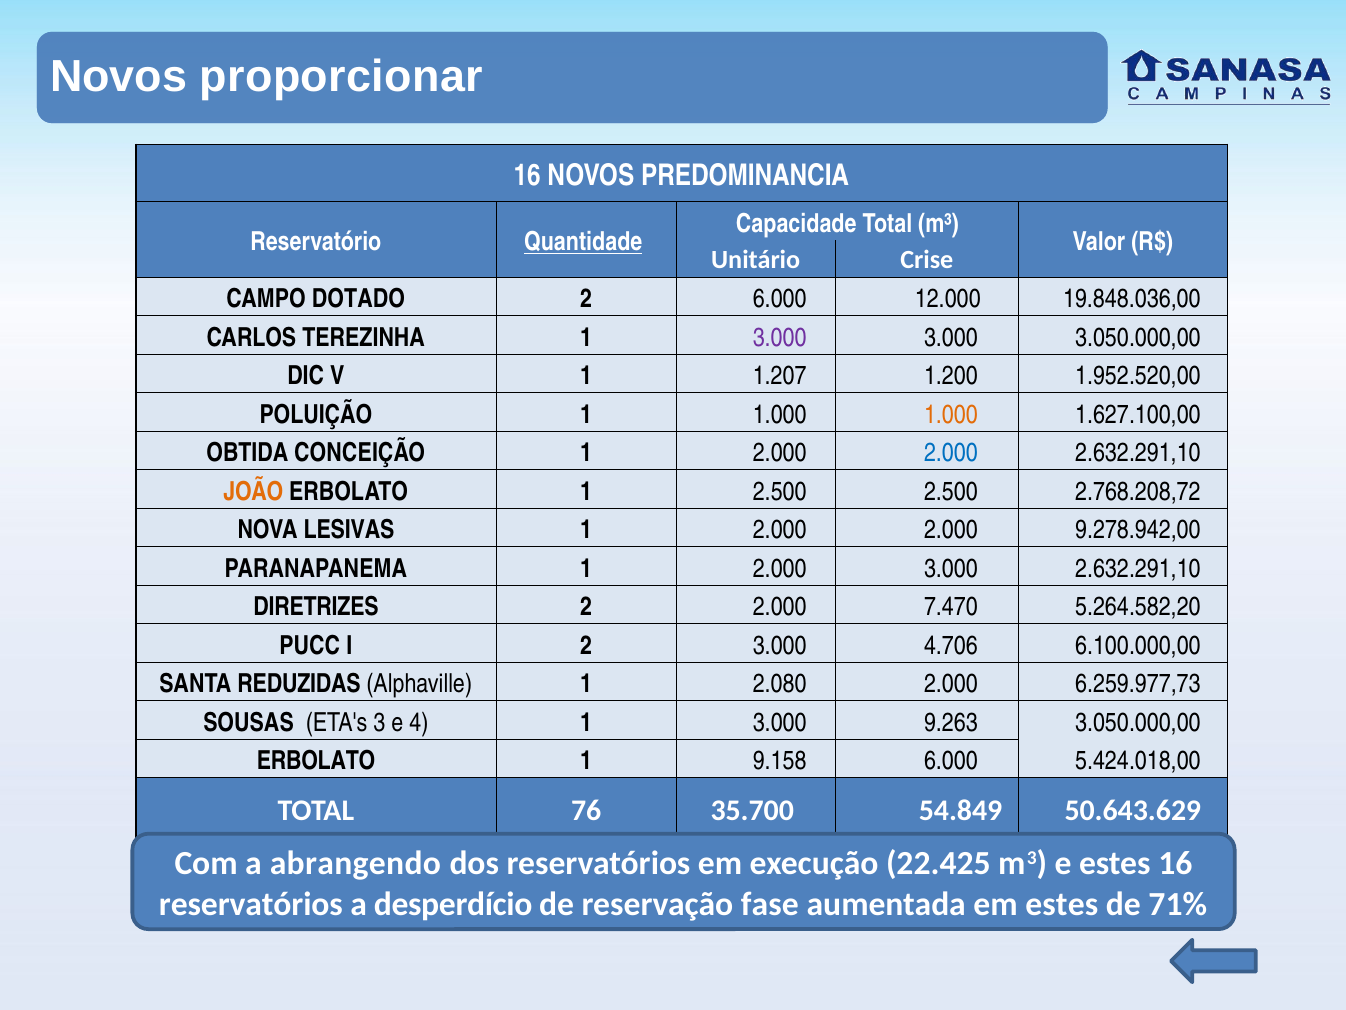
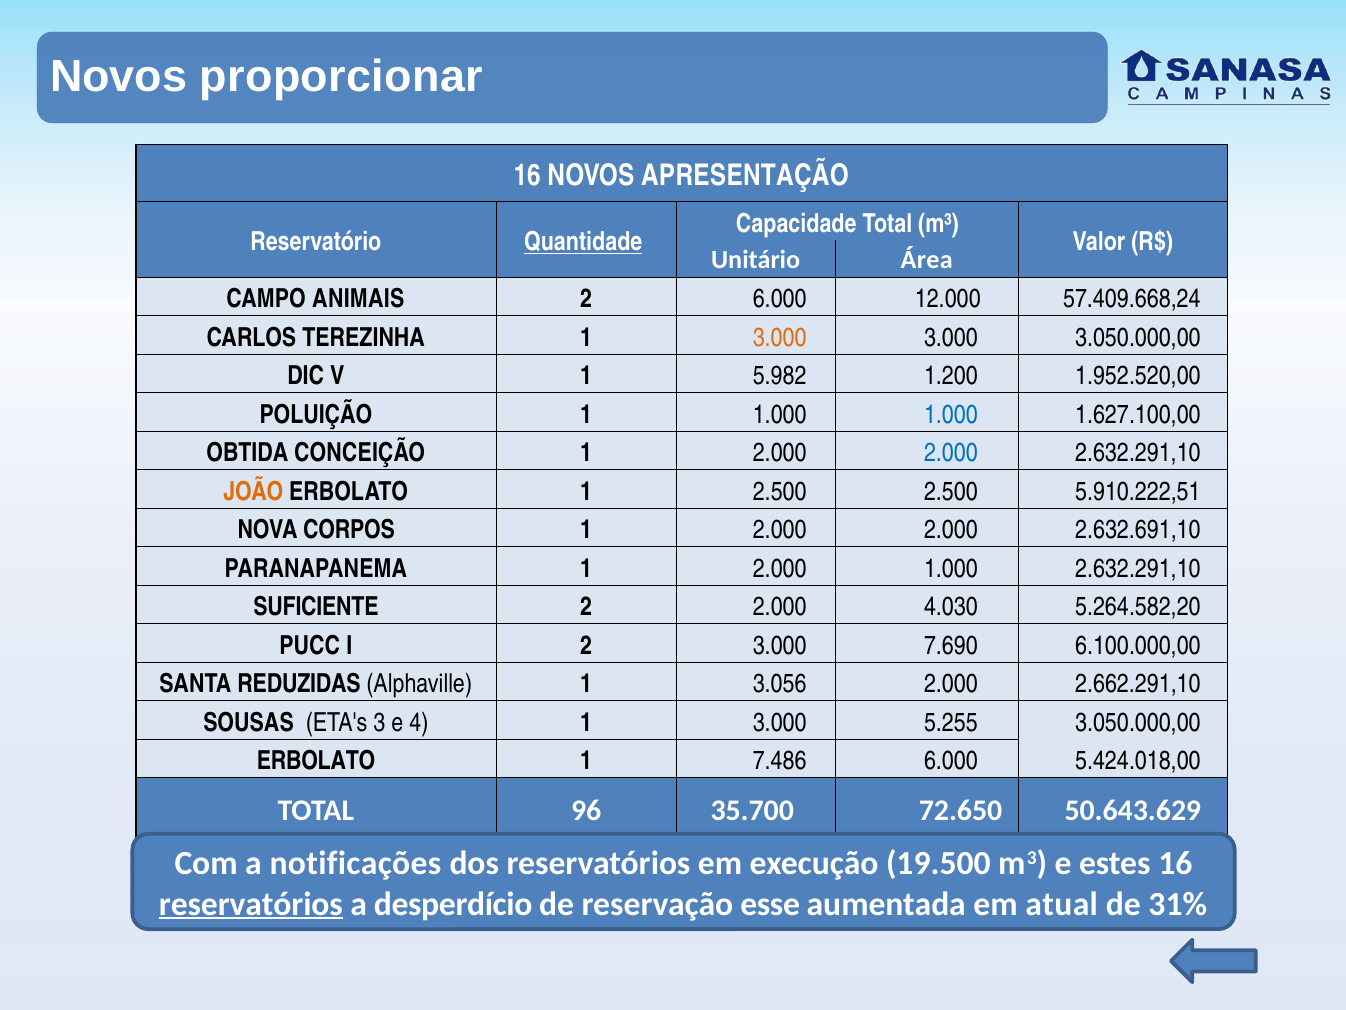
PREDOMINANCIA: PREDOMINANCIA -> APRESENTAÇÃO
Crise: Crise -> Área
DOTADO: DOTADO -> ANIMAIS
19.848.036,00: 19.848.036,00 -> 57.409.668,24
3.000 at (780, 337) colour: purple -> orange
1.207: 1.207 -> 5.982
1.000 at (951, 414) colour: orange -> blue
2.768.208,72: 2.768.208,72 -> 5.910.222,51
LESIVAS: LESIVAS -> CORPOS
9.278.942,00: 9.278.942,00 -> 2.632.691,10
2.000 3.000: 3.000 -> 1.000
DIRETRIZES: DIRETRIZES -> SUFICIENTE
7.470: 7.470 -> 4.030
4.706: 4.706 -> 7.690
2.080: 2.080 -> 3.056
6.259.977,73: 6.259.977,73 -> 2.662.291,10
9.263: 9.263 -> 5.255
9.158: 9.158 -> 7.486
76: 76 -> 96
54.849: 54.849 -> 72.650
abrangendo: abrangendo -> notificações
22.425: 22.425 -> 19.500
reservatórios at (251, 903) underline: none -> present
fase: fase -> esse
em estes: estes -> atual
71%: 71% -> 31%
